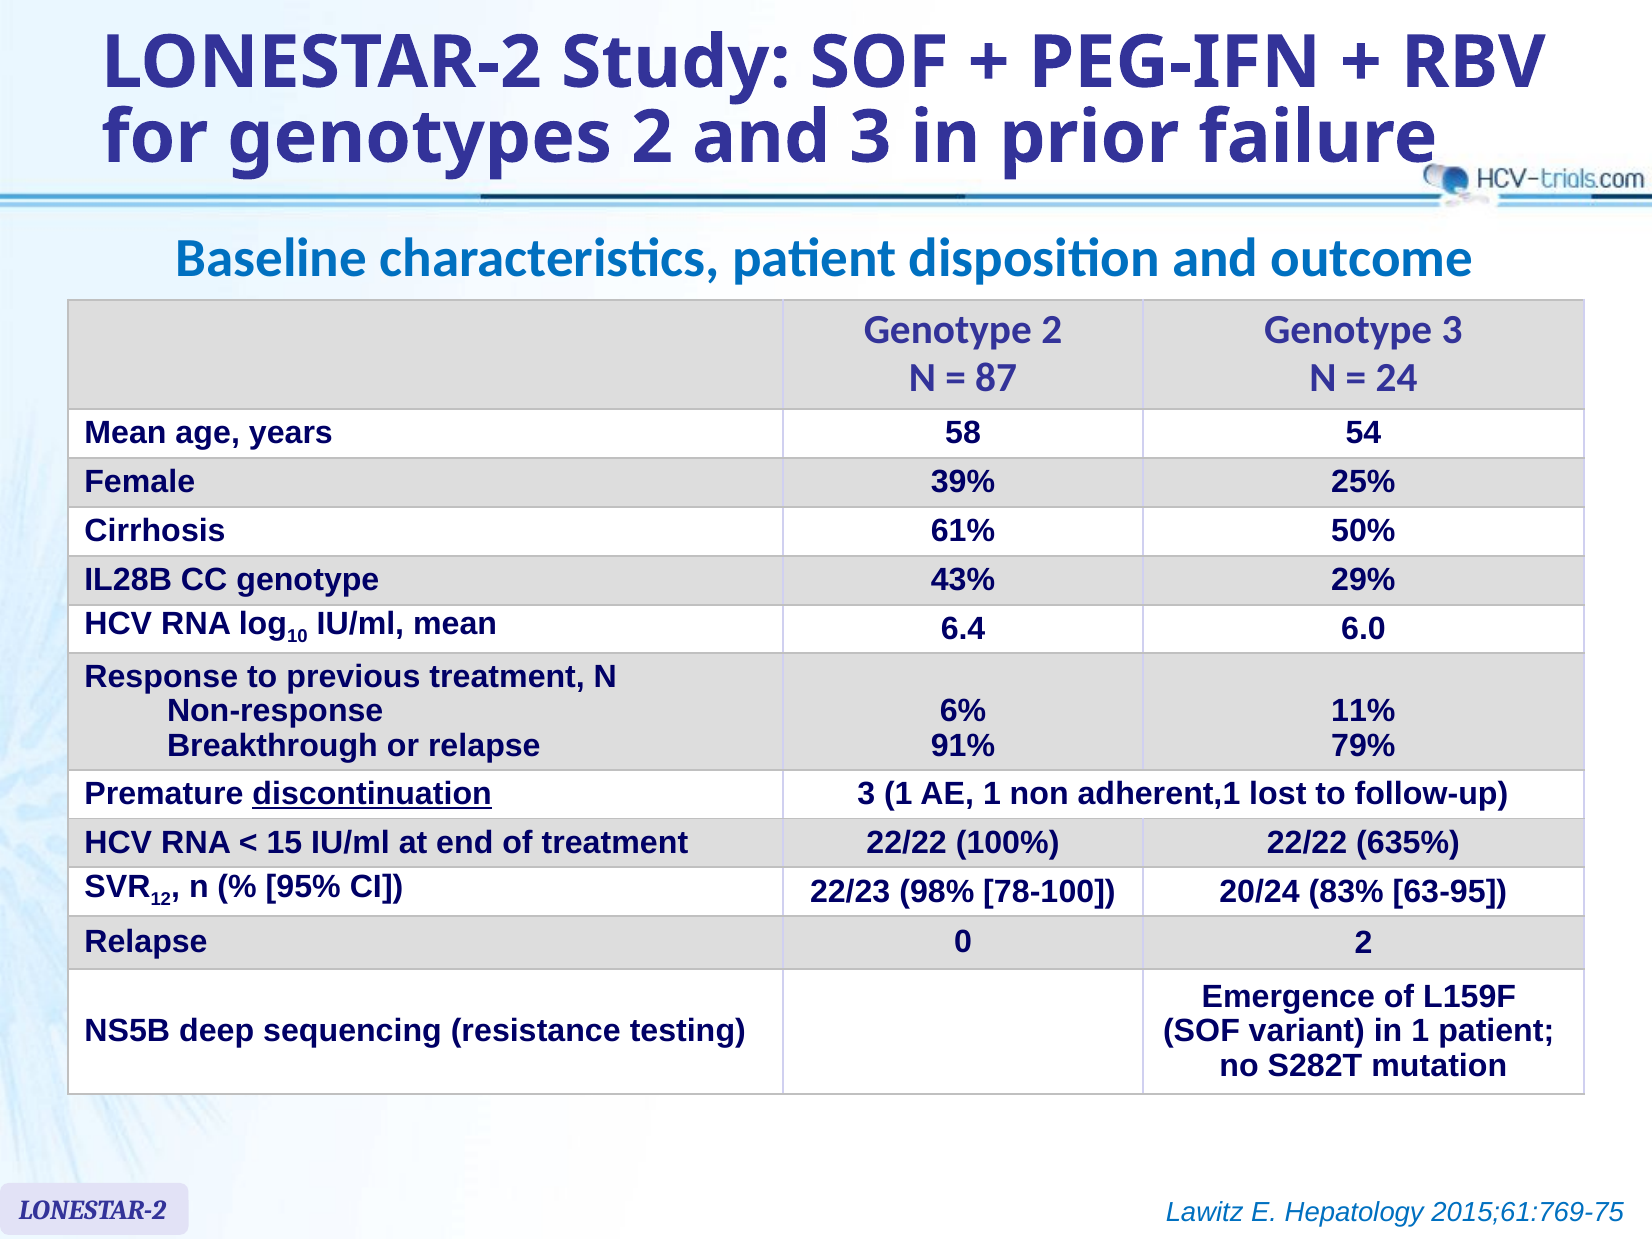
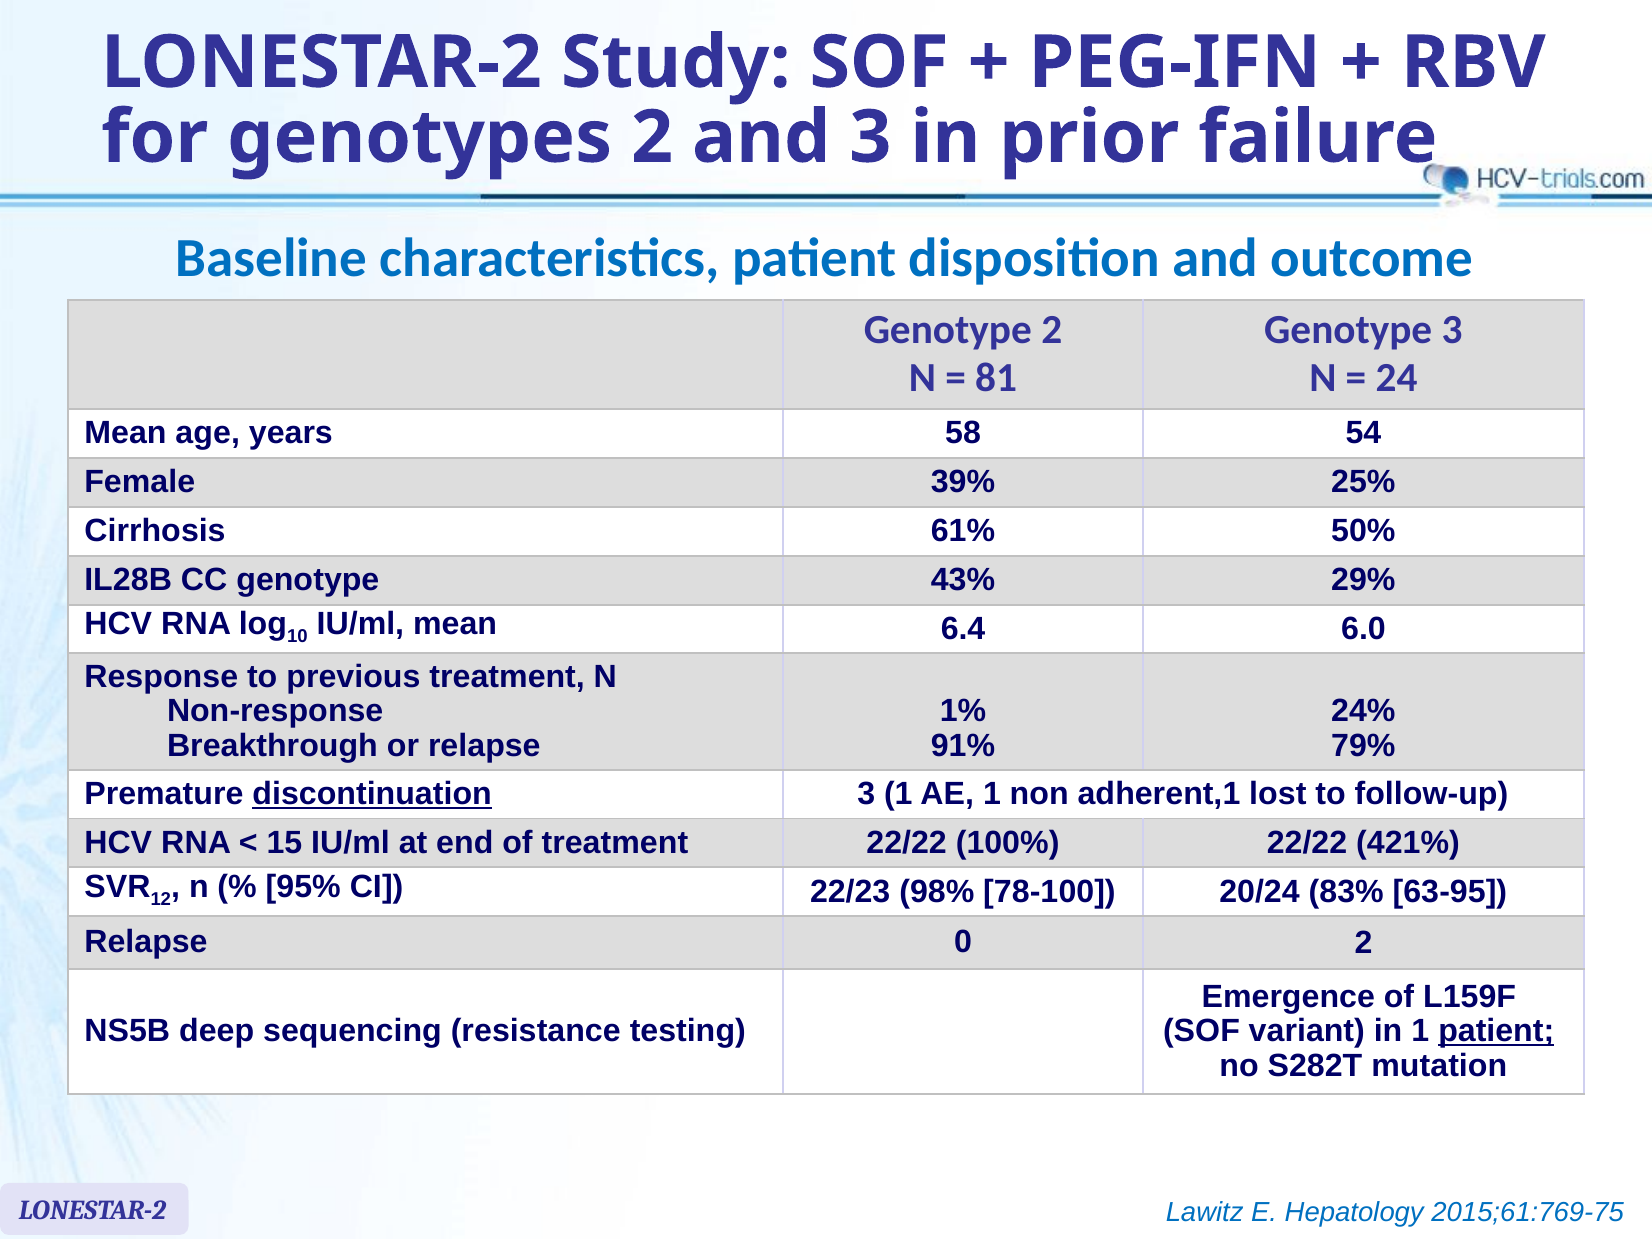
87: 87 -> 81
6%: 6% -> 1%
11%: 11% -> 24%
635%: 635% -> 421%
patient at (1496, 1031) underline: none -> present
